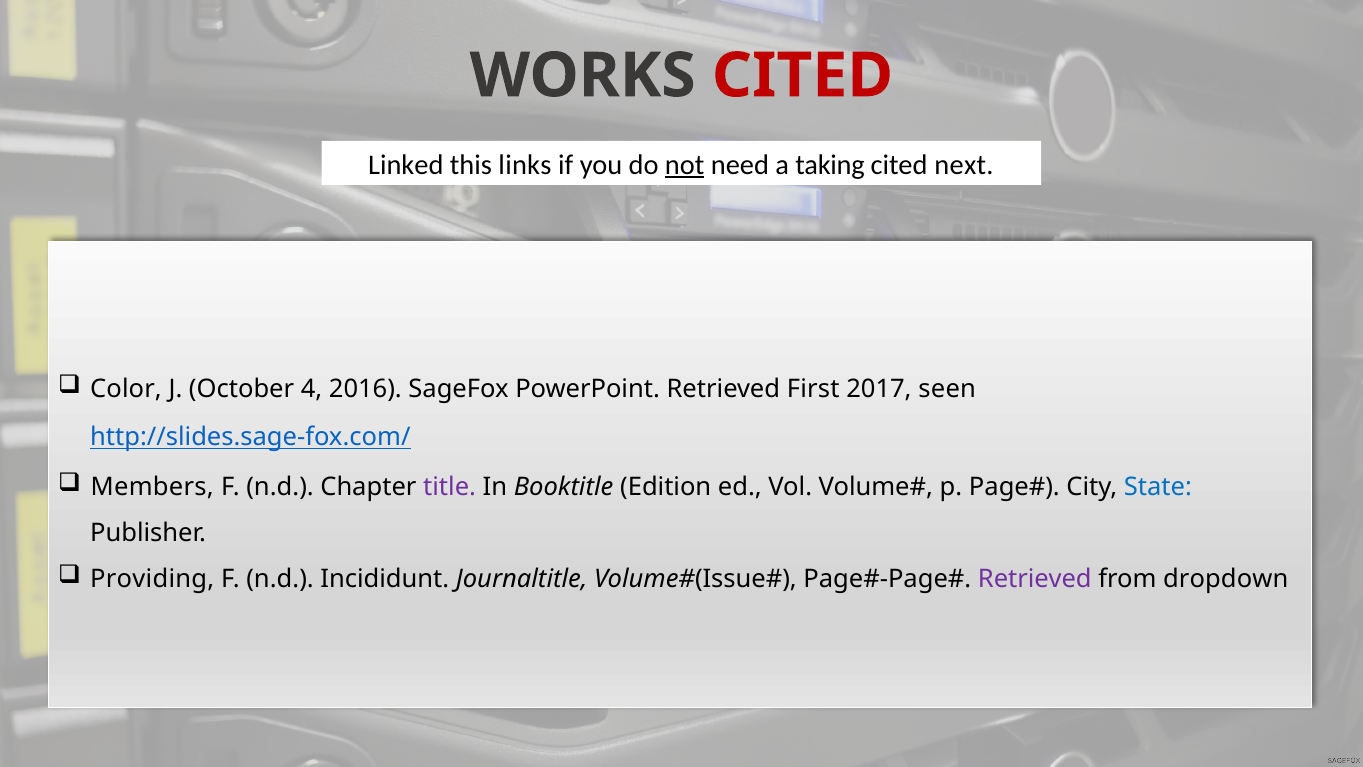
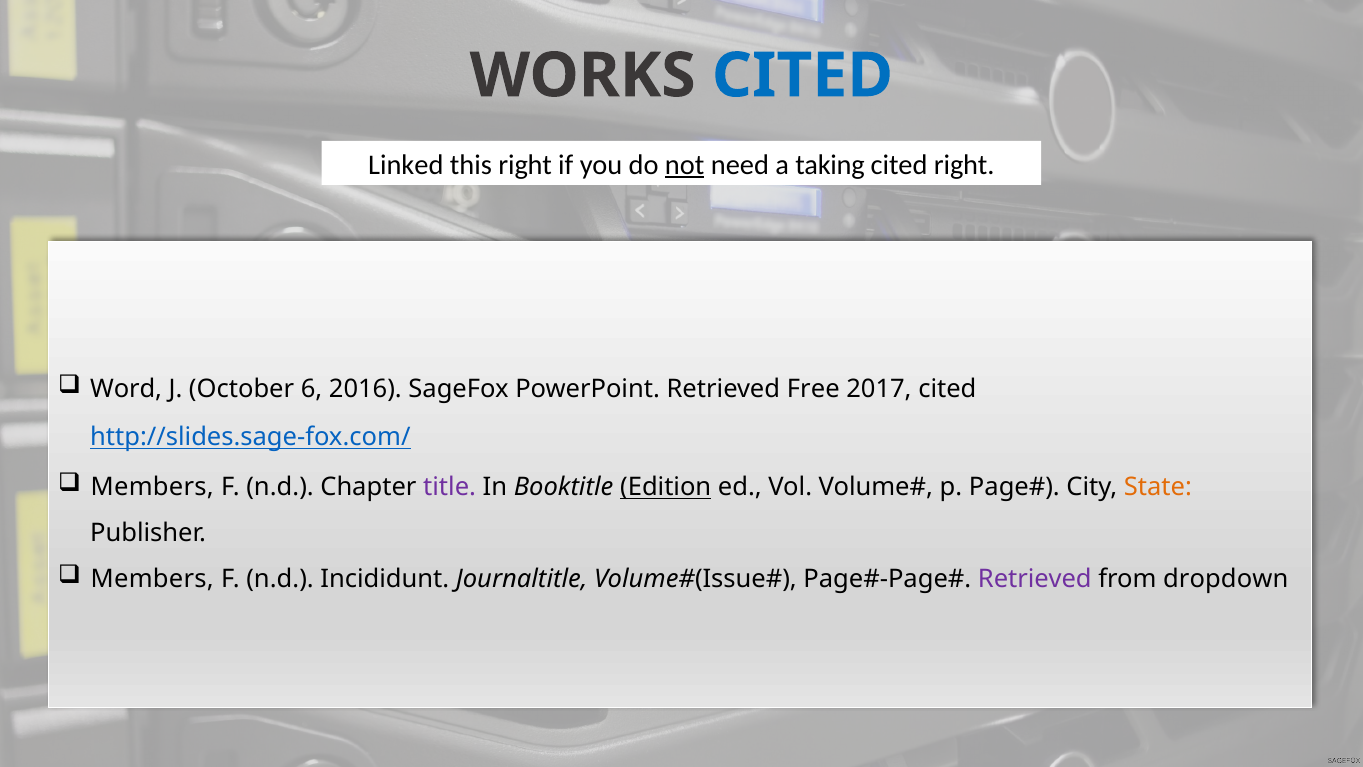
CITED at (802, 76) colour: red -> blue
this links: links -> right
cited next: next -> right
Color: Color -> Word
4: 4 -> 6
First: First -> Free
2017 seen: seen -> cited
Edition underline: none -> present
State colour: blue -> orange
Providing at (152, 579): Providing -> Members
